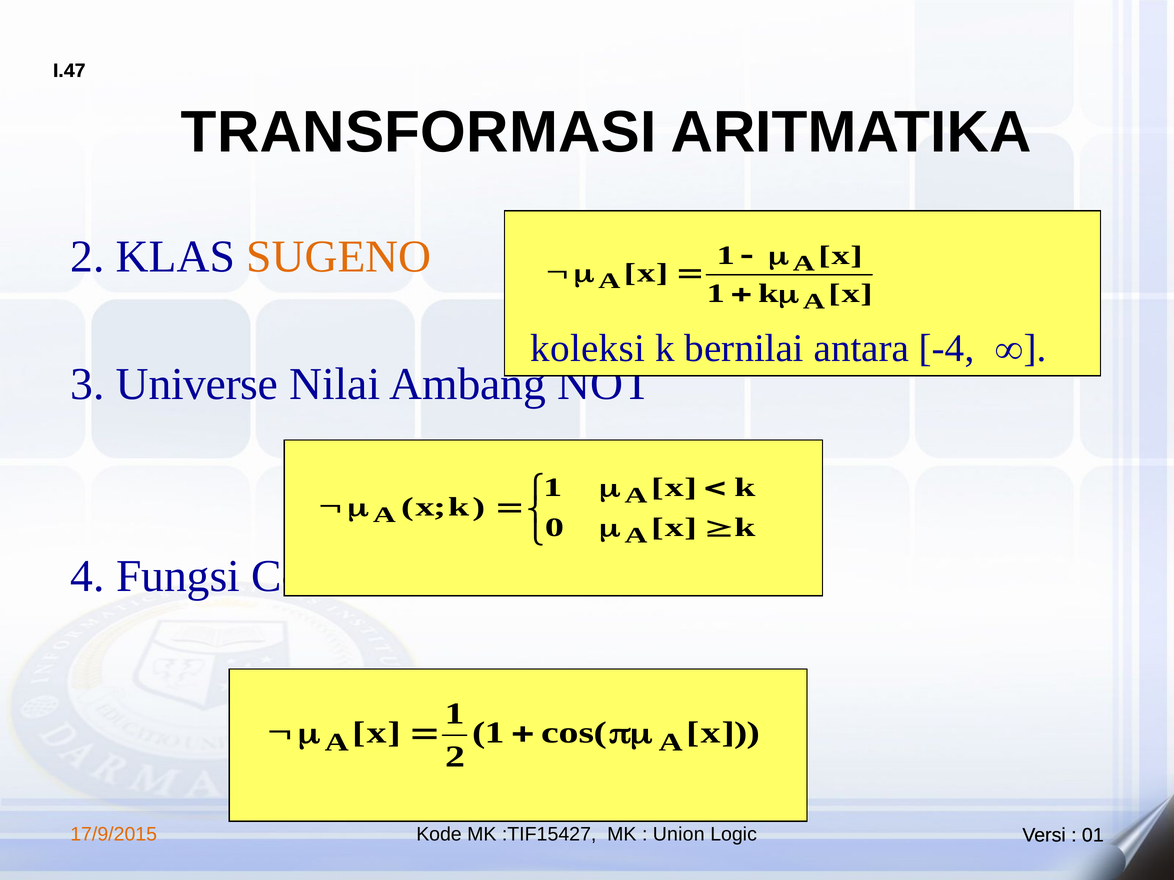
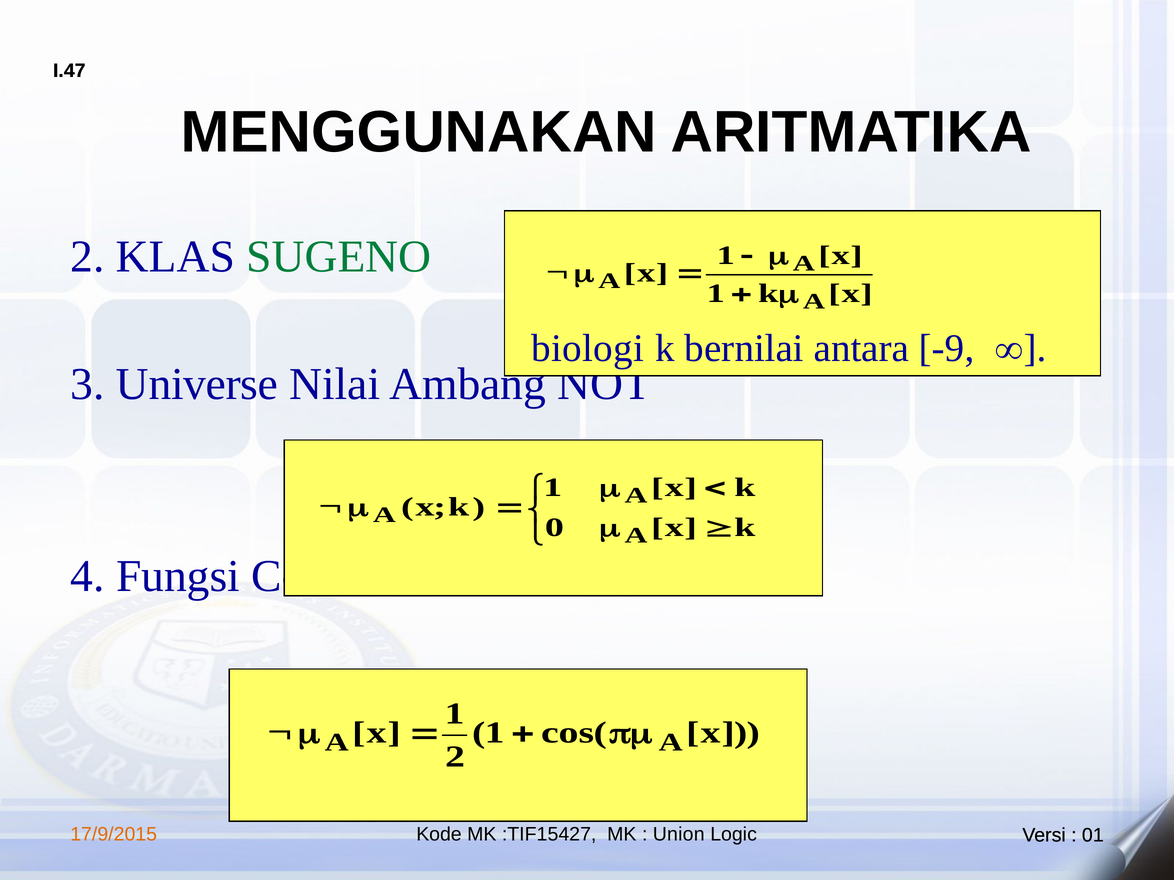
TRANSFORMASI: TRANSFORMASI -> MENGGUNAKAN
SUGENO colour: orange -> green
koleksi: koleksi -> biologi
-4: -4 -> -9
